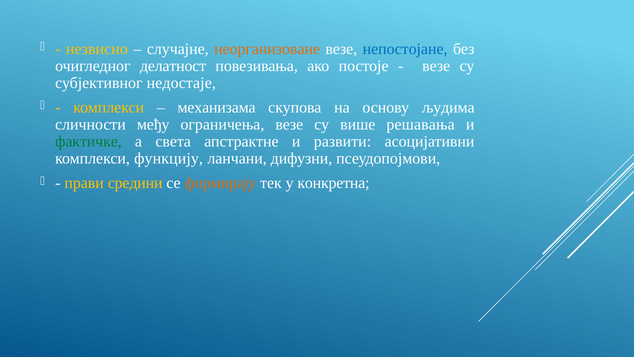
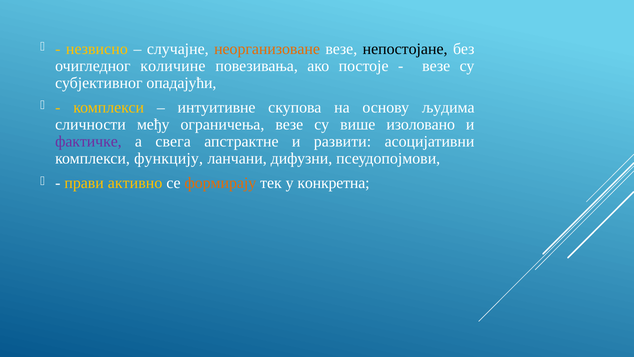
непостојане colour: blue -> black
делатност: делатност -> количине
недостаје: недостаје -> опадајући
механизама: механизама -> интуитивне
решавања: решавања -> изоловано
фактичке colour: green -> purple
света: света -> свега
средини: средини -> активно
